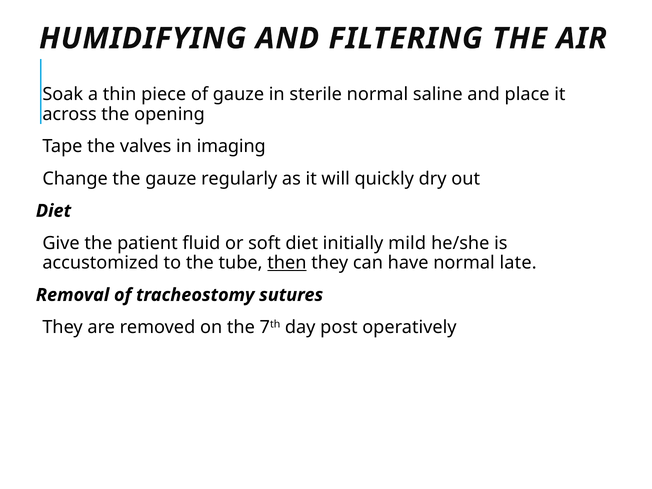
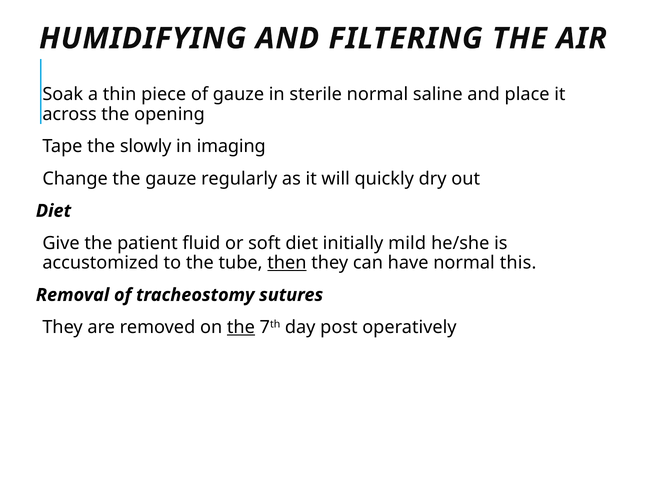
valves: valves -> slowly
late: late -> this
the at (241, 327) underline: none -> present
